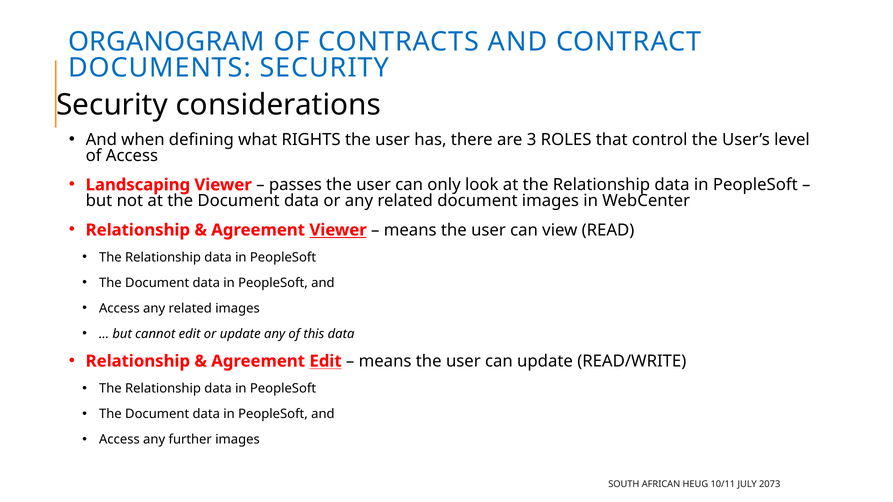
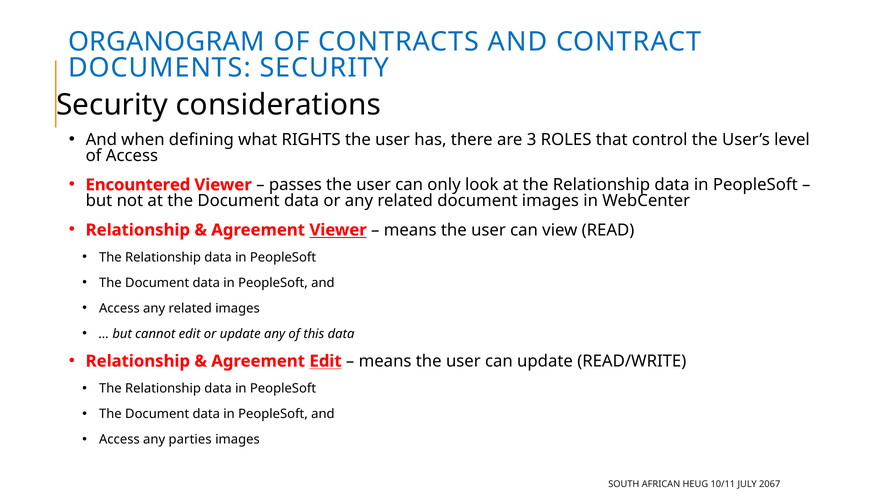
Landscaping: Landscaping -> Encountered
further: further -> parties
2073: 2073 -> 2067
